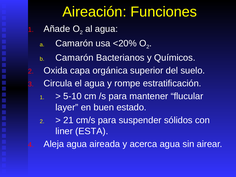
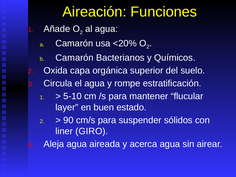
21: 21 -> 90
ESTA: ESTA -> GIRO
